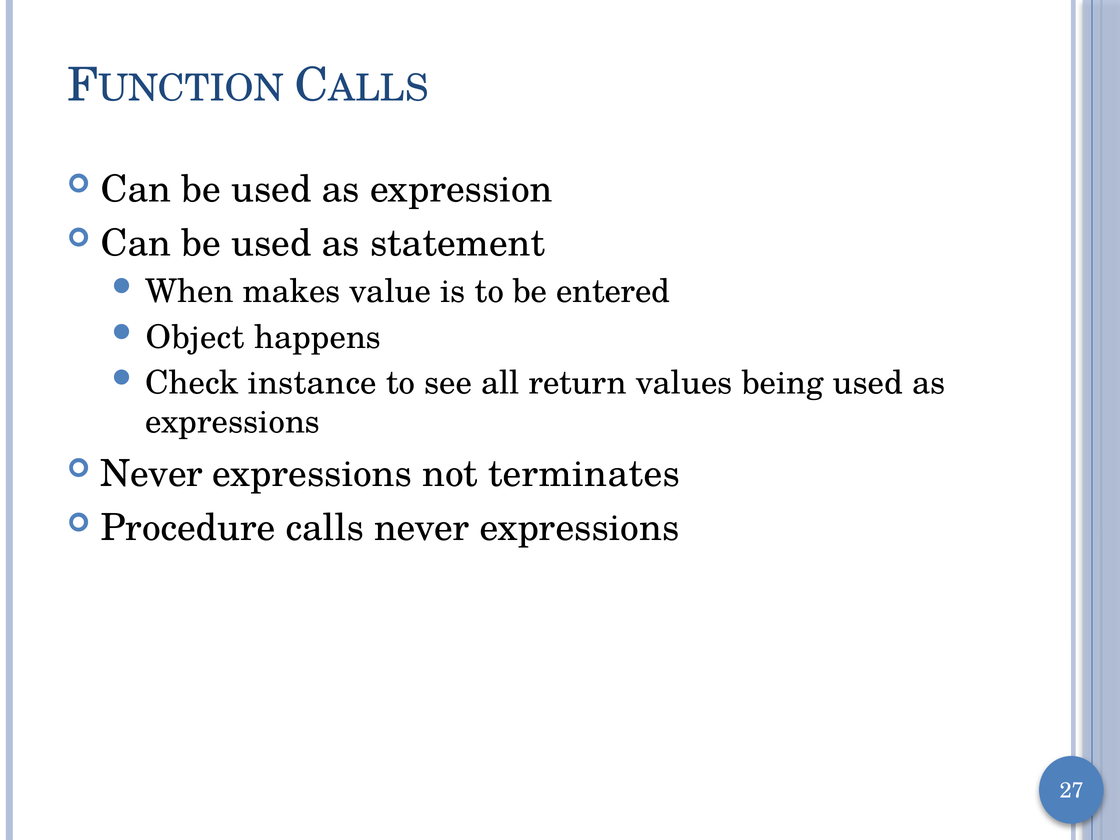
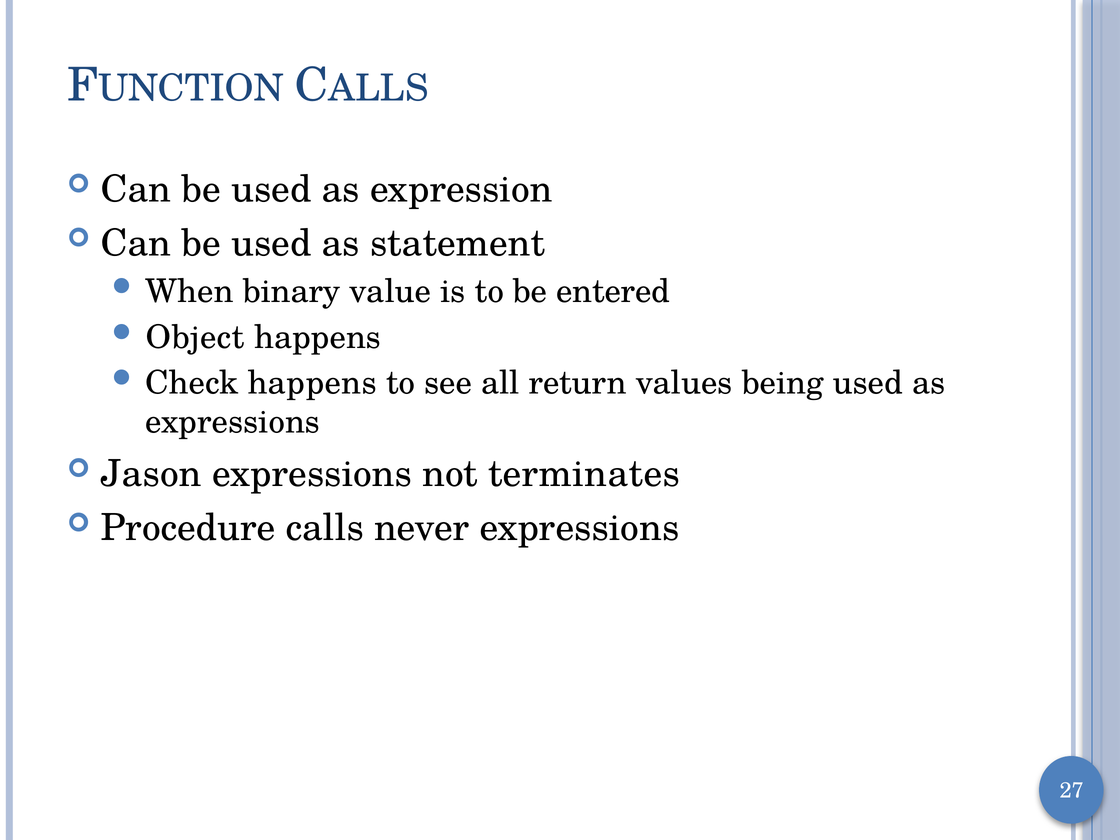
makes: makes -> binary
Check instance: instance -> happens
Never at (152, 474): Never -> Jason
